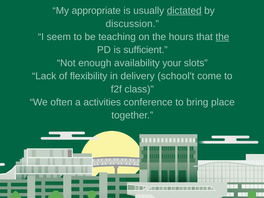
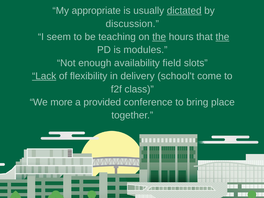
the at (159, 37) underline: none -> present
sufficient: sufficient -> modules
your: your -> field
Lack underline: none -> present
often: often -> more
activities: activities -> provided
